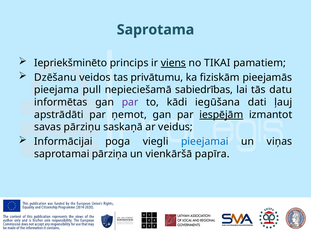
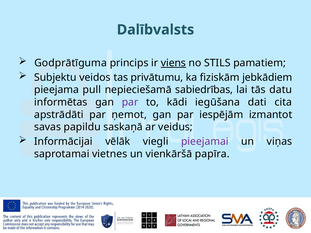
Saprotama: Saprotama -> Dalībvalsts
Iepriekšminēto: Iepriekšminēto -> Godprātīguma
TIKAI: TIKAI -> STILS
Dzēšanu: Dzēšanu -> Subjektu
pieejamās: pieejamās -> jebkādiem
ļauj: ļauj -> cita
iespējām underline: present -> none
pārziņu: pārziņu -> papildu
poga: poga -> vēlāk
pieejamai colour: blue -> purple
pārziņa: pārziņa -> vietnes
